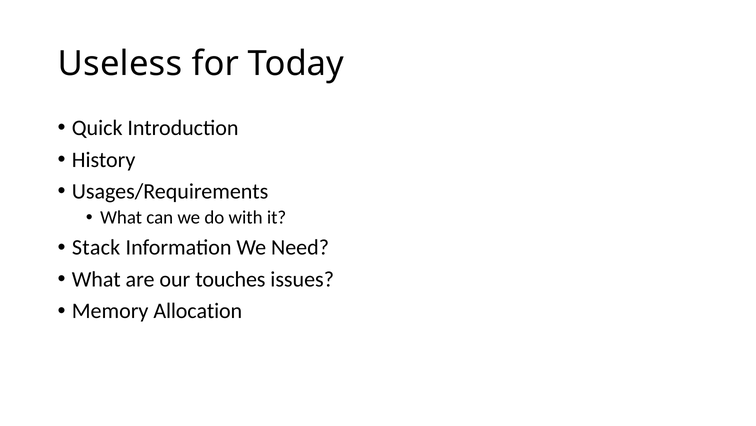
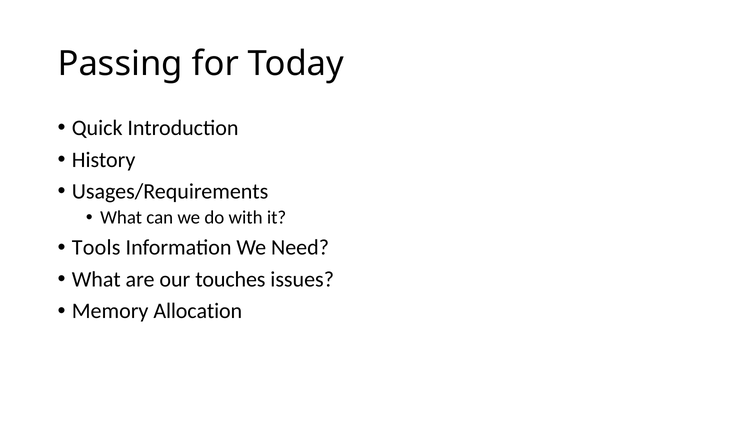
Useless: Useless -> Passing
Stack: Stack -> Tools
